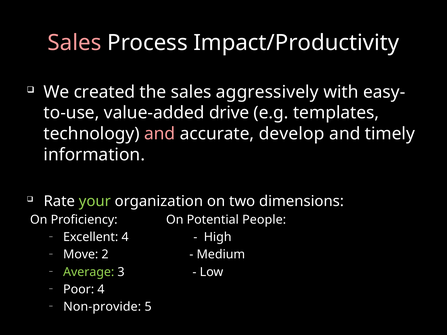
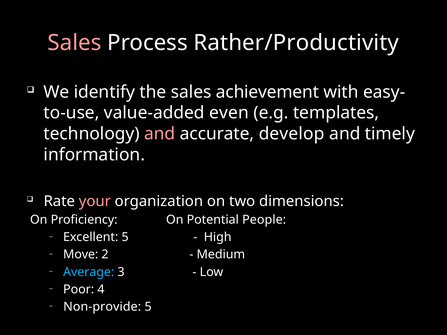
Impact/Productivity: Impact/Productivity -> Rather/Productivity
created: created -> identify
aggressively: aggressively -> achievement
drive: drive -> even
your colour: light green -> pink
Excellent 4: 4 -> 5
Average colour: light green -> light blue
